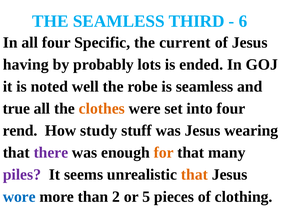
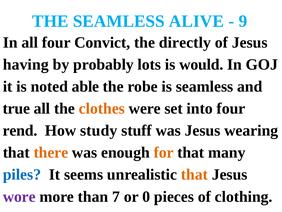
THIRD: THIRD -> ALIVE
6: 6 -> 9
Specific: Specific -> Convict
current: current -> directly
ended: ended -> would
well: well -> able
there colour: purple -> orange
piles colour: purple -> blue
wore colour: blue -> purple
2: 2 -> 7
5: 5 -> 0
